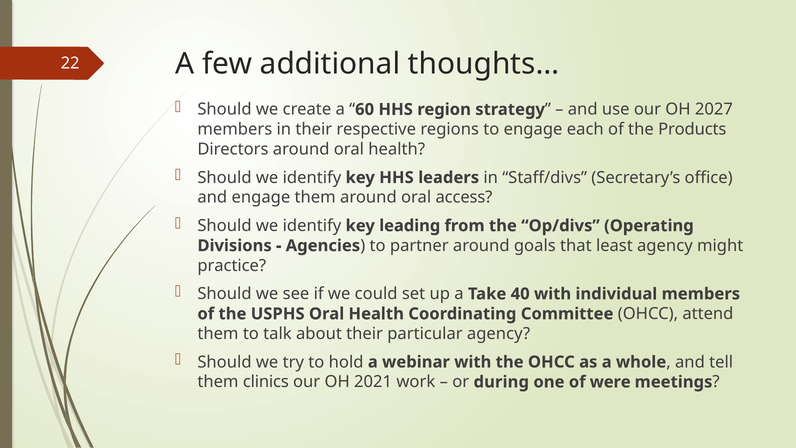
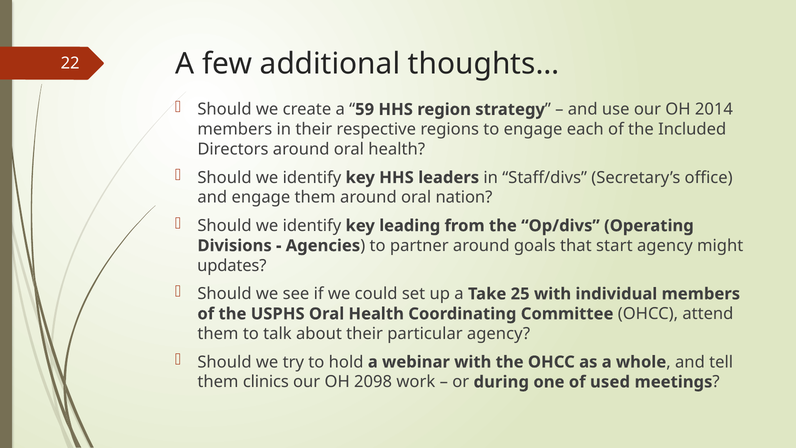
60: 60 -> 59
2027: 2027 -> 2014
Products: Products -> Included
access: access -> nation
least: least -> start
practice: practice -> updates
40: 40 -> 25
2021: 2021 -> 2098
were: were -> used
